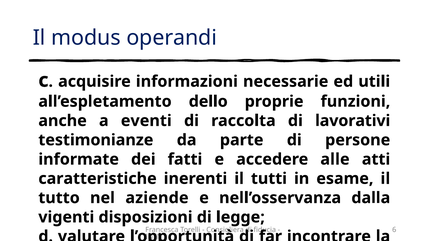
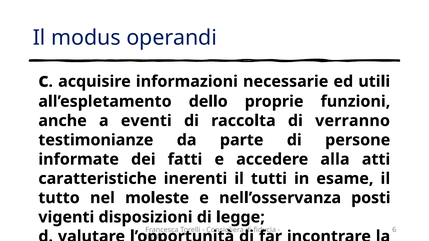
lavorativi: lavorativi -> verranno
alle: alle -> alla
aziende: aziende -> moleste
dalla: dalla -> posti
